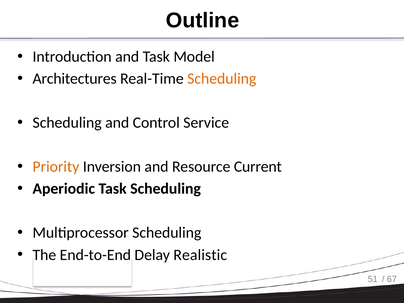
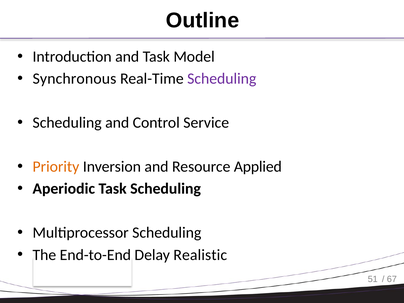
Architectures: Architectures -> Synchronous
Scheduling at (222, 79) colour: orange -> purple
Current: Current -> Applied
